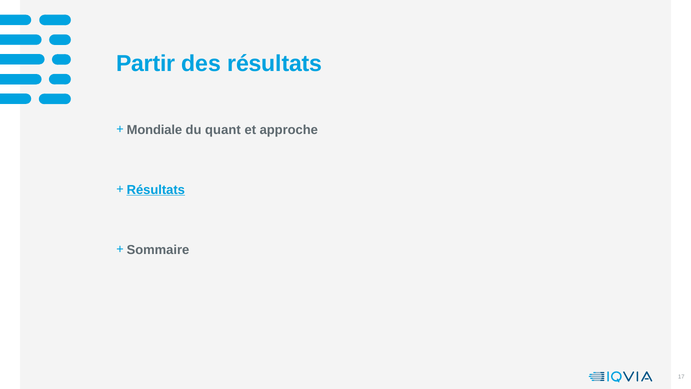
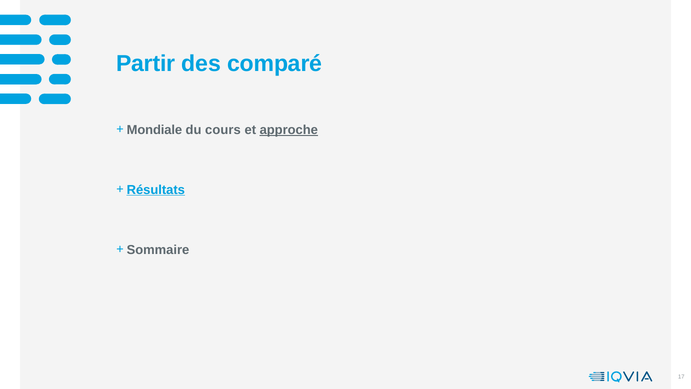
des résultats: résultats -> comparé
quant: quant -> cours
approche underline: none -> present
